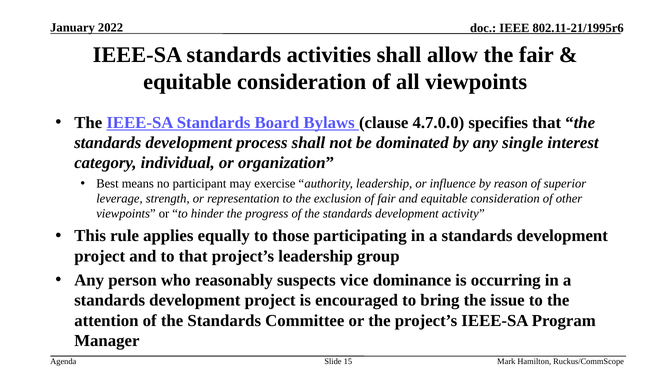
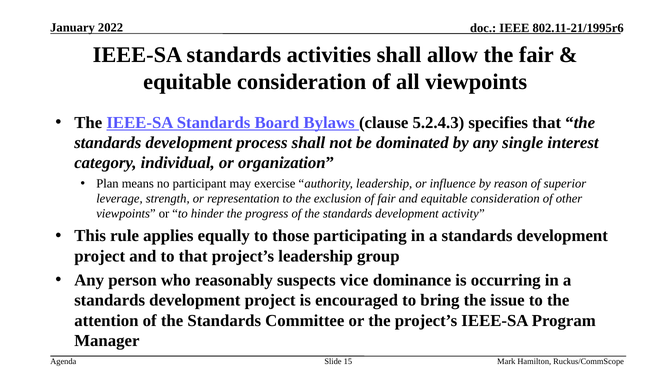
4.7.0.0: 4.7.0.0 -> 5.2.4.3
Best: Best -> Plan
